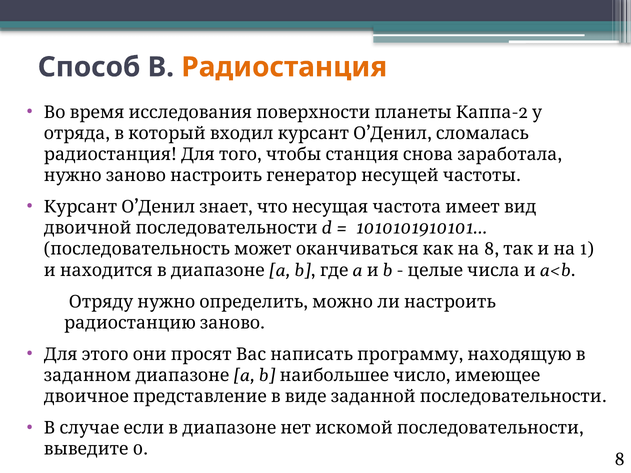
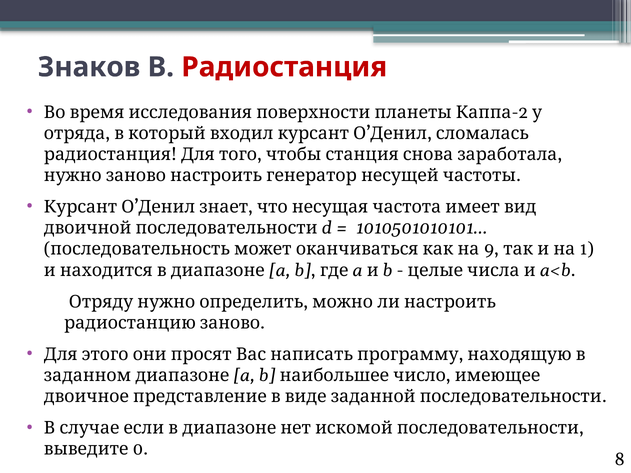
Способ: Способ -> Знаков
Радиостанция at (284, 67) colour: orange -> red
1010101910101…: 1010101910101… -> 1010501010101…
8 at (492, 249): 8 -> 9
